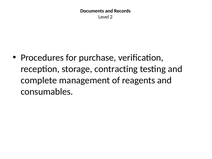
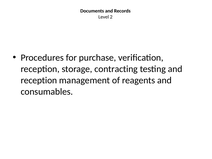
complete at (39, 80): complete -> reception
